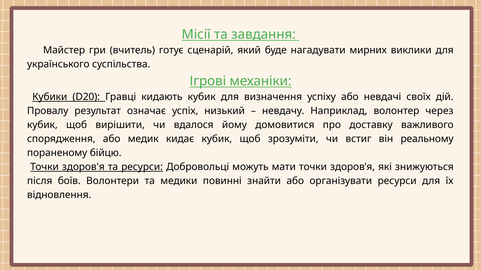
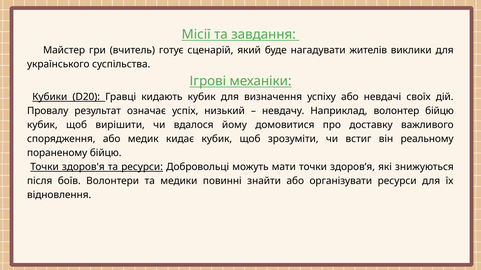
мирних: мирних -> жителів
волонтер через: через -> бійцю
